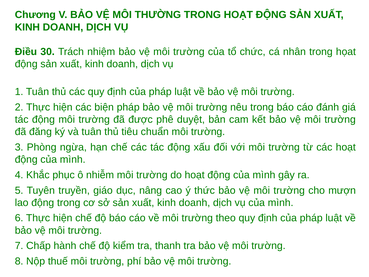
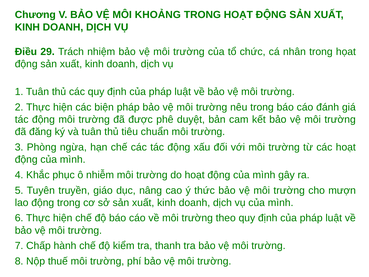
THƯỜNG: THƯỜNG -> KHOẢNG
30: 30 -> 29
